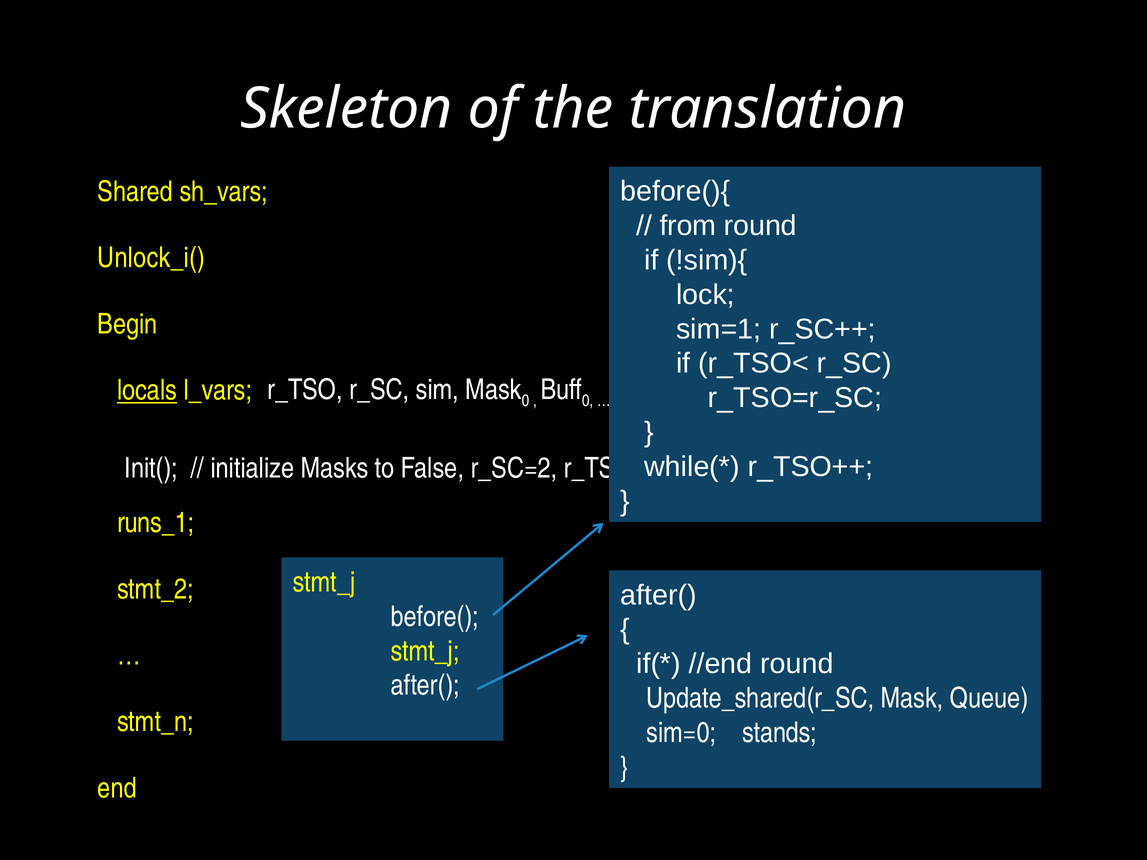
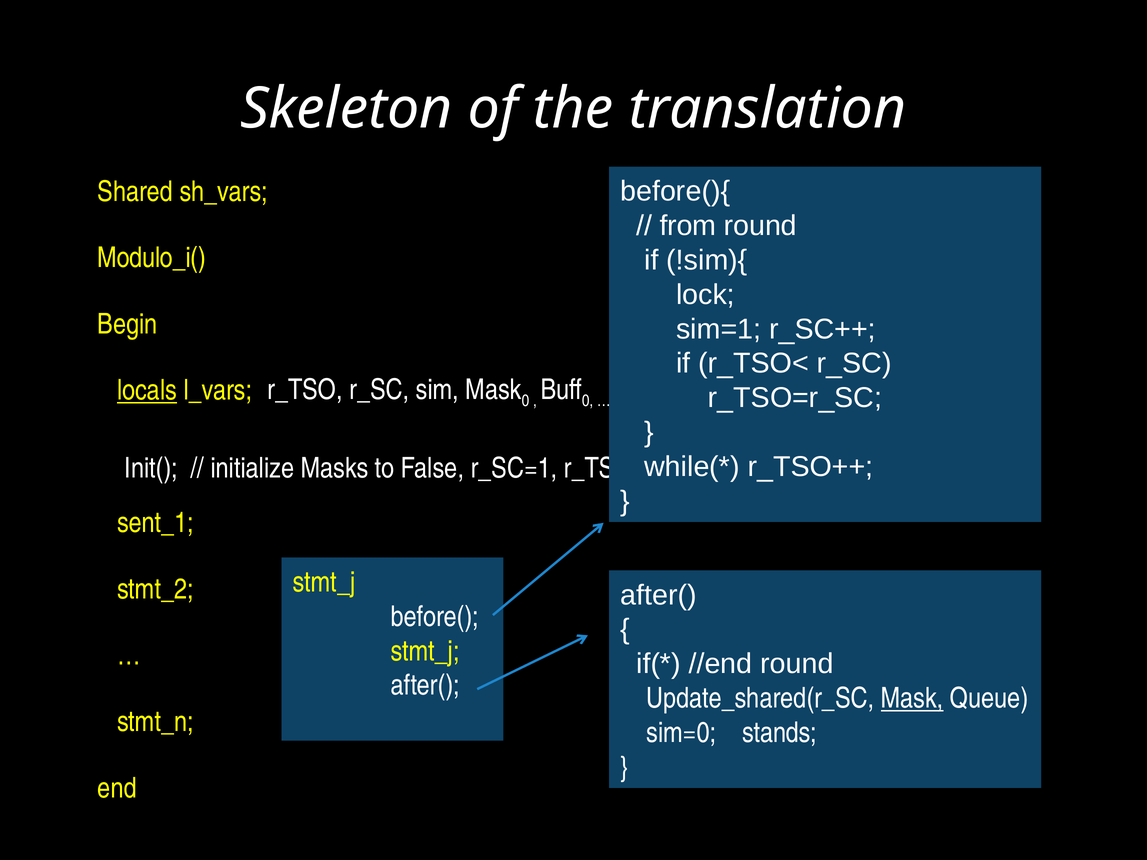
Unlock_i(: Unlock_i( -> Modulo_i(
r_SC=2: r_SC=2 -> r_SC=1
runs_1: runs_1 -> sent_1
Mask at (912, 699) underline: none -> present
